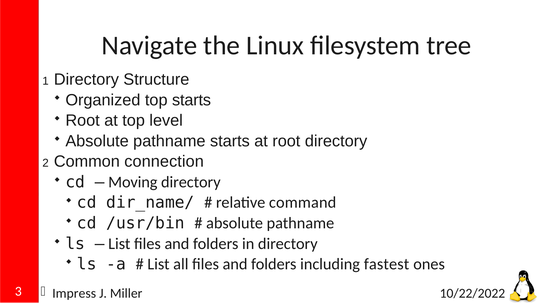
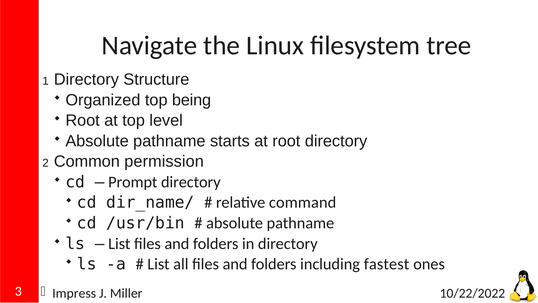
top starts: starts -> being
connection: connection -> permission
Moving: Moving -> Prompt
